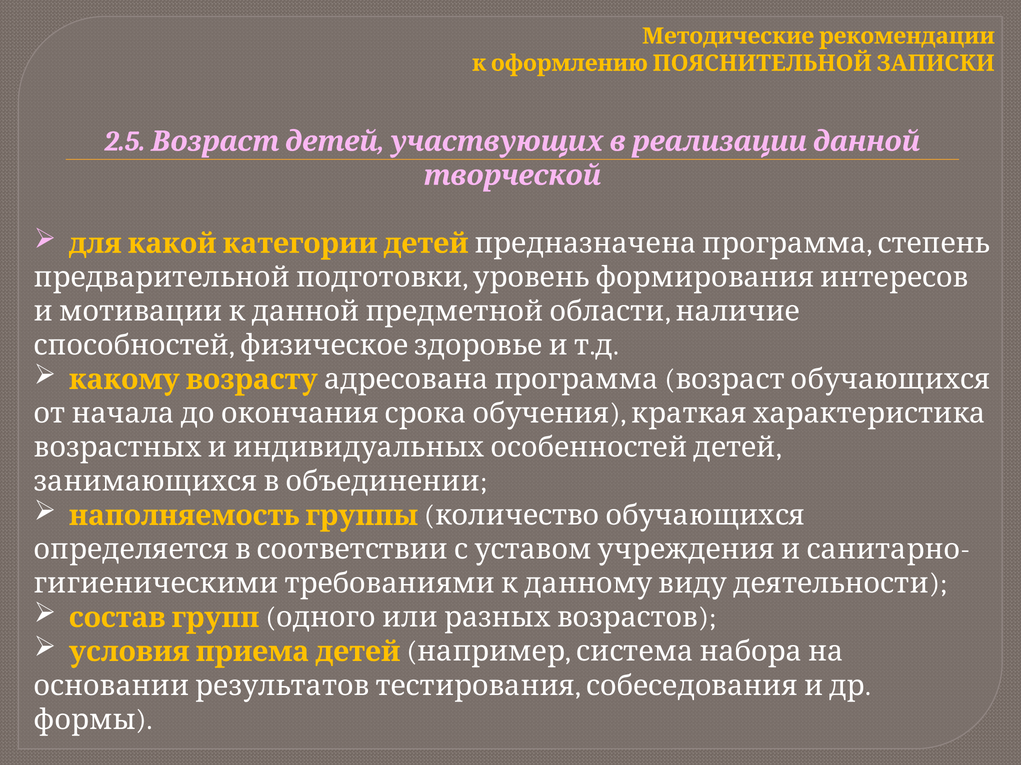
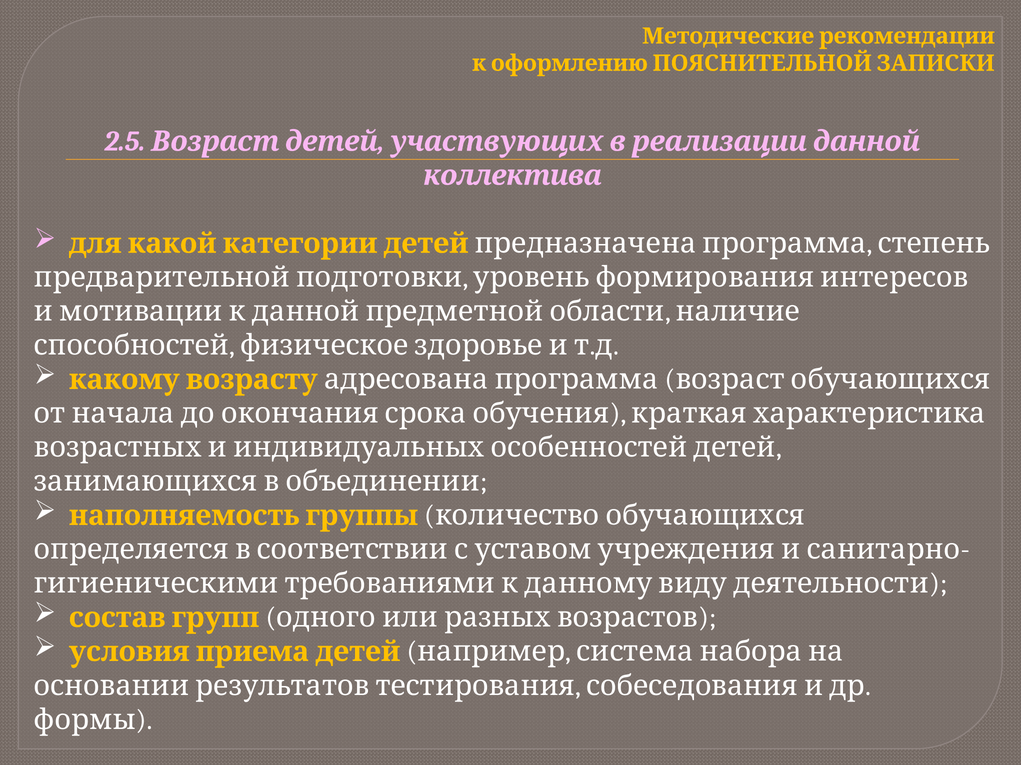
творческой: творческой -> коллектива
